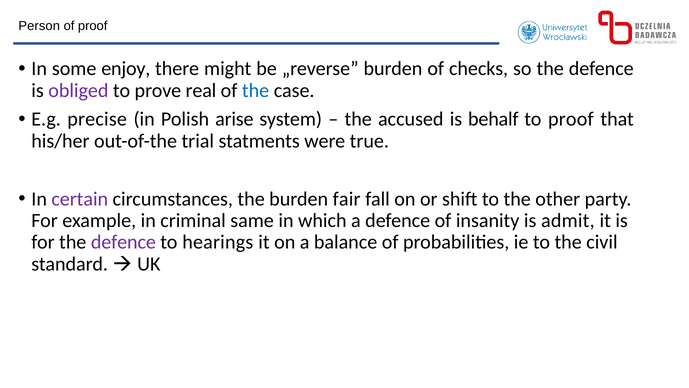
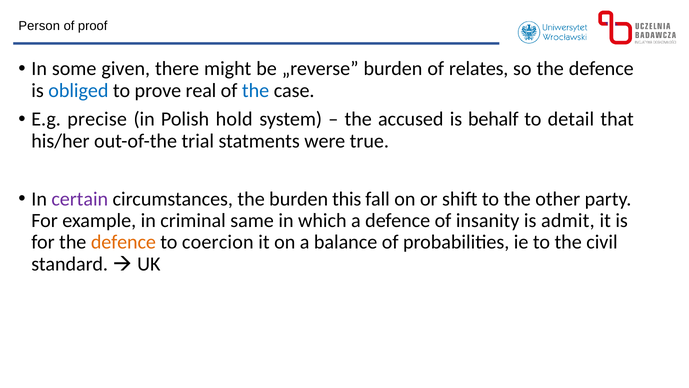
enjoy: enjoy -> given
checks: checks -> relates
obliged colour: purple -> blue
arise: arise -> hold
to proof: proof -> detail
fair: fair -> this
defence at (123, 242) colour: purple -> orange
hearings: hearings -> coercion
